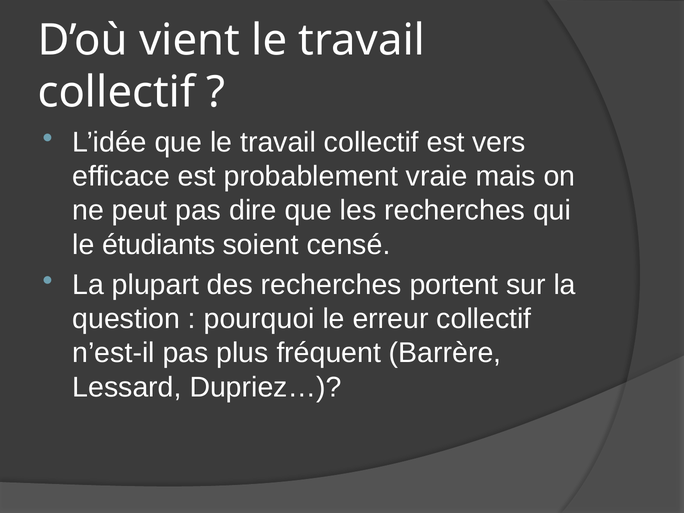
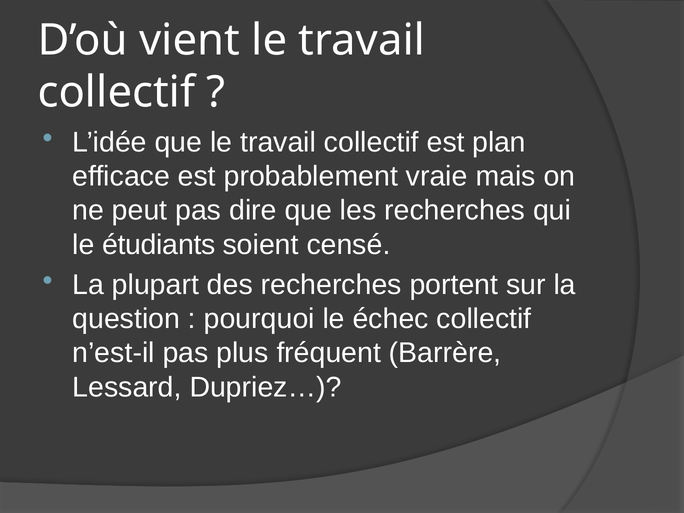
vers: vers -> plan
erreur: erreur -> échec
